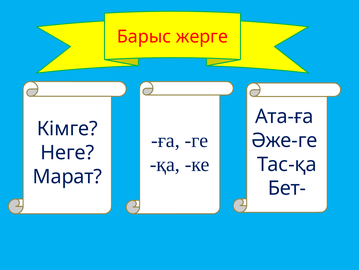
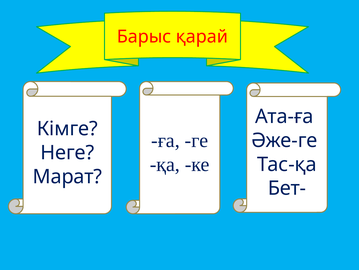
жерге: жерге -> қарай
